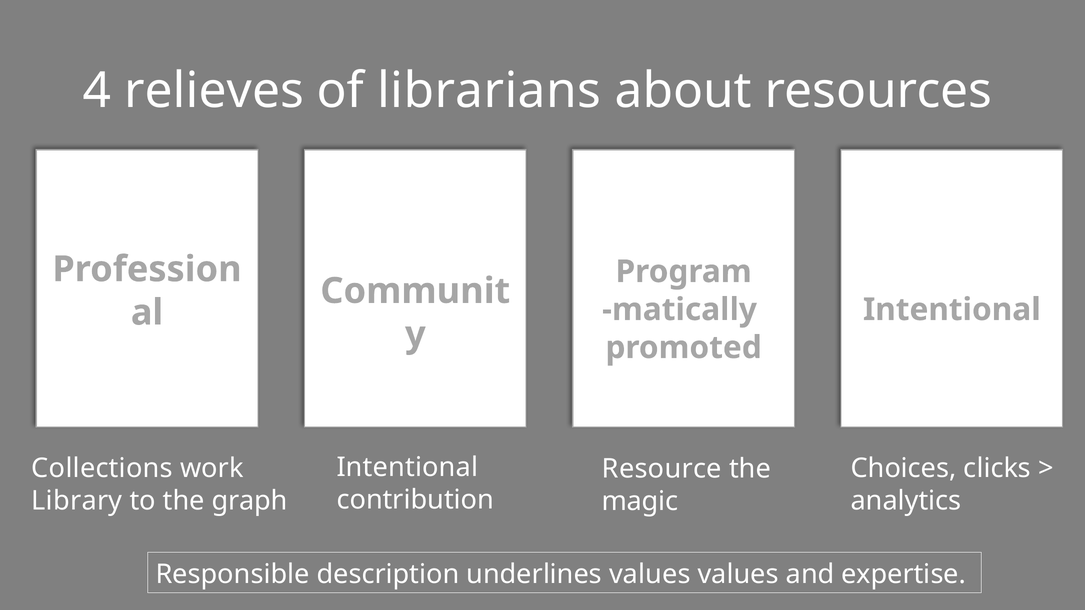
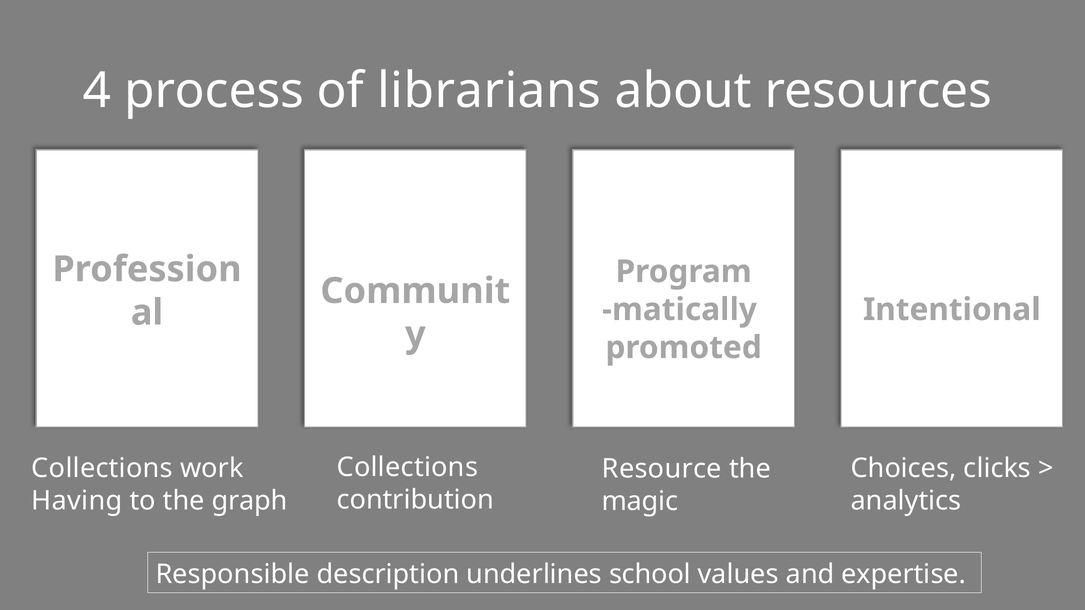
relieves: relieves -> process
Intentional at (407, 467): Intentional -> Collections
Library: Library -> Having
underlines values: values -> school
